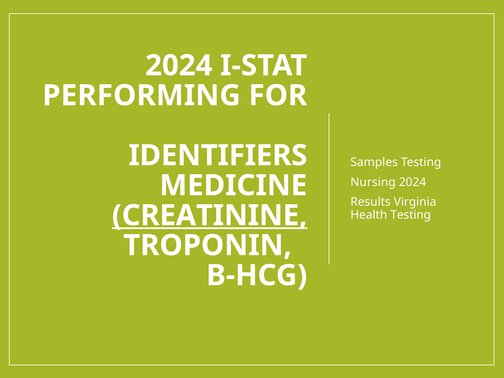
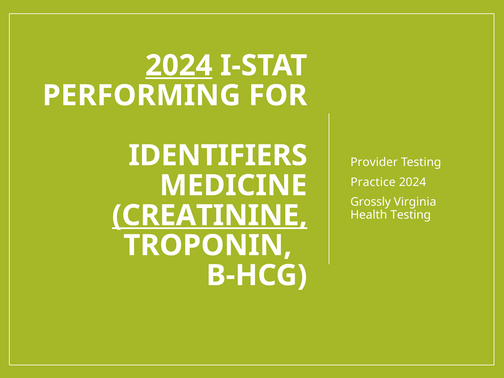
2024 at (179, 66) underline: none -> present
Samples: Samples -> Provider
Nursing: Nursing -> Practice
Results: Results -> Grossly
